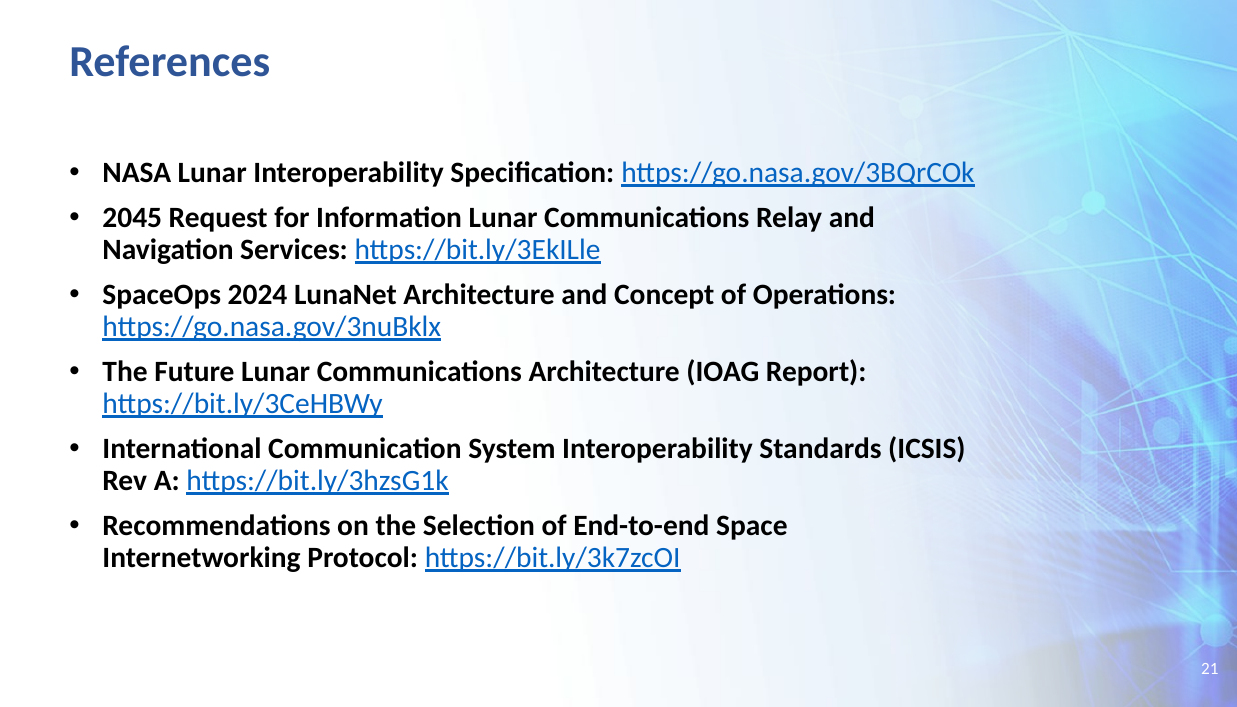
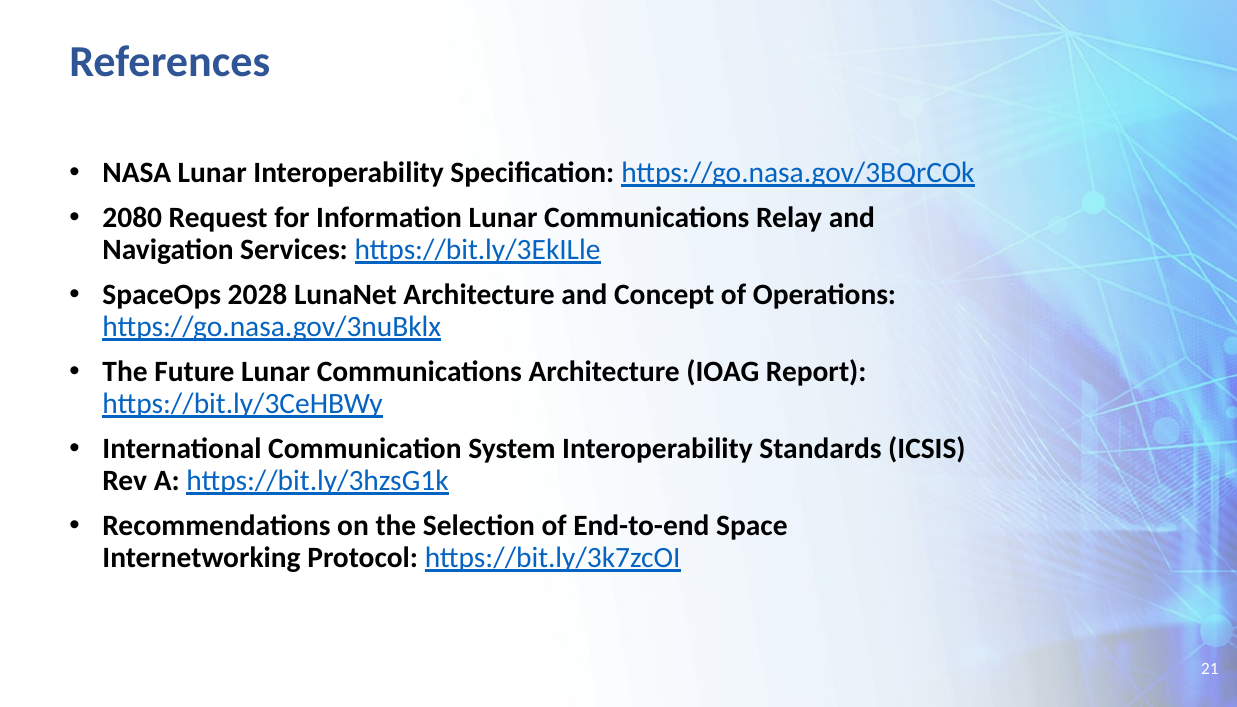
2045: 2045 -> 2080
2024: 2024 -> 2028
